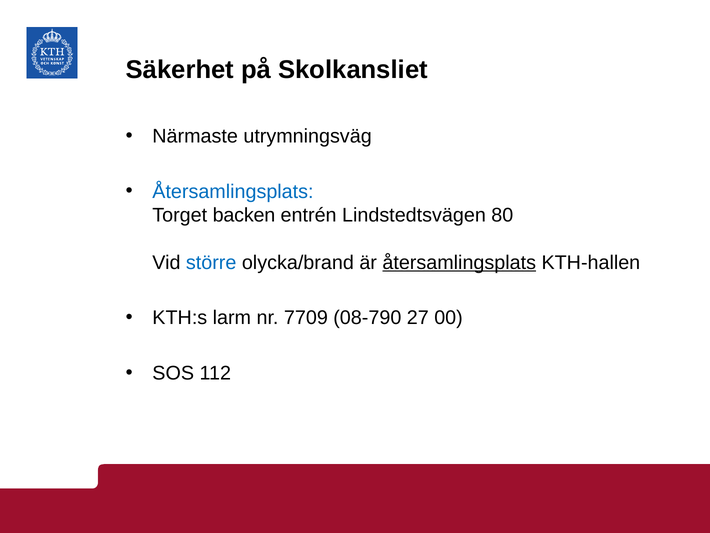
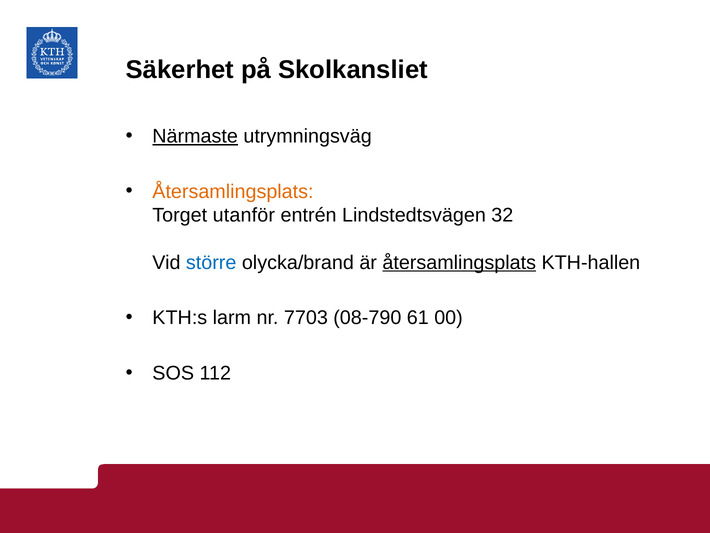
Närmaste underline: none -> present
Återsamlingsplats at (233, 191) colour: blue -> orange
backen: backen -> utanför
80: 80 -> 32
7709: 7709 -> 7703
27: 27 -> 61
